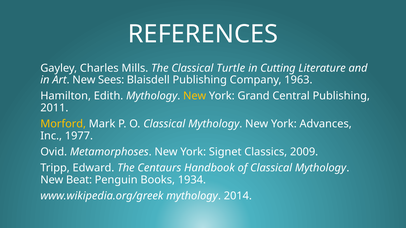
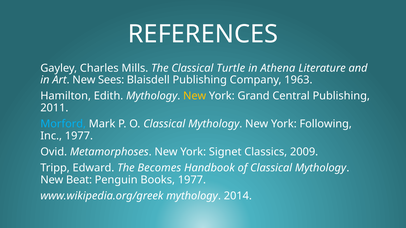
Cutting: Cutting -> Athena
Morford colour: yellow -> light blue
Advances: Advances -> Following
Centaurs: Centaurs -> Becomes
Books 1934: 1934 -> 1977
